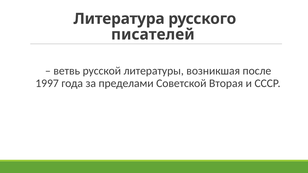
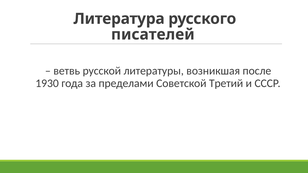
1997: 1997 -> 1930
Вторая: Вторая -> Третий
